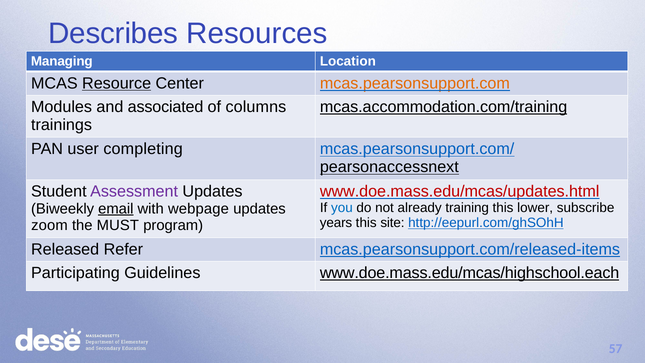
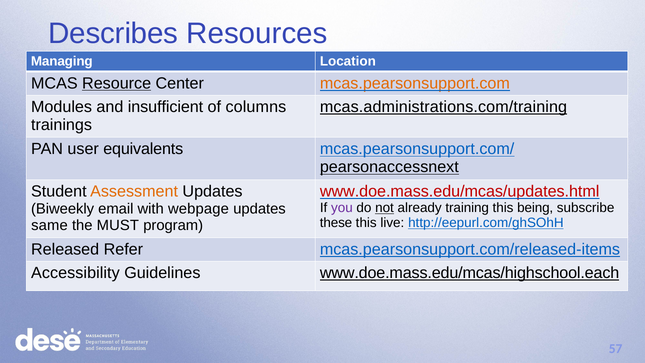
associated: associated -> insufficient
mcas.accommodation.com/training: mcas.accommodation.com/training -> mcas.administrations.com/training
completing: completing -> equivalents
Assessment colour: purple -> orange
you colour: blue -> purple
not underline: none -> present
lower: lower -> being
email underline: present -> none
years: years -> these
site: site -> live
zoom: zoom -> same
Participating: Participating -> Accessibility
